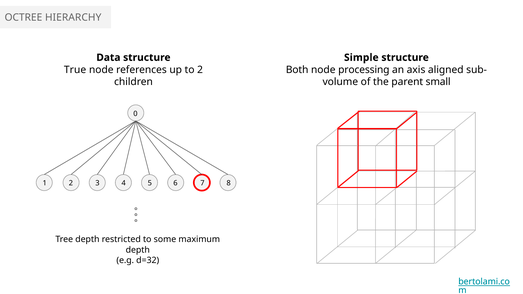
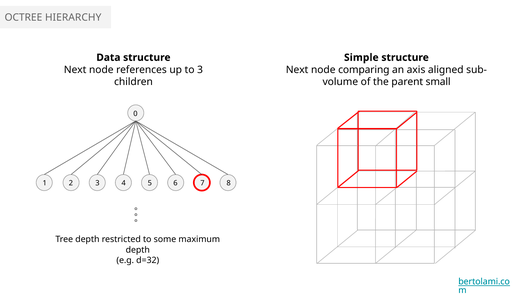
True at (75, 70): True -> Next
to 2: 2 -> 3
Both at (297, 70): Both -> Next
processing: processing -> comparing
